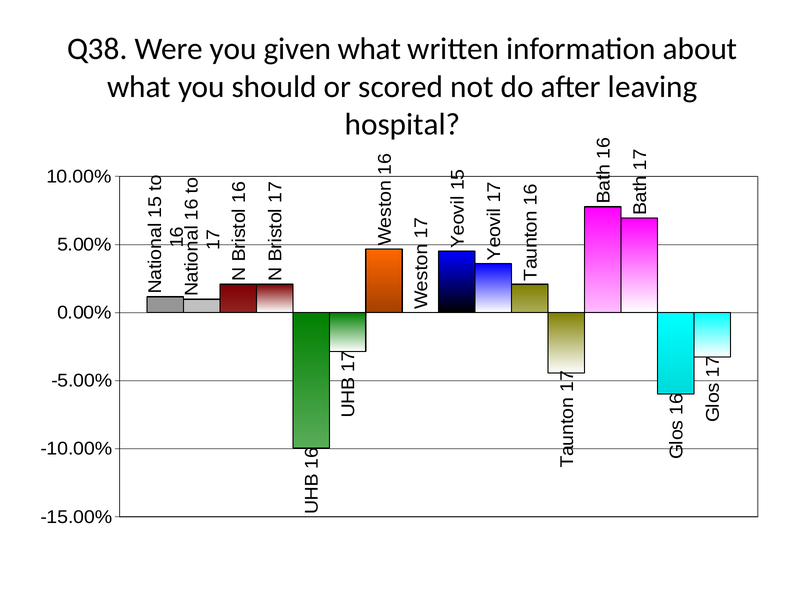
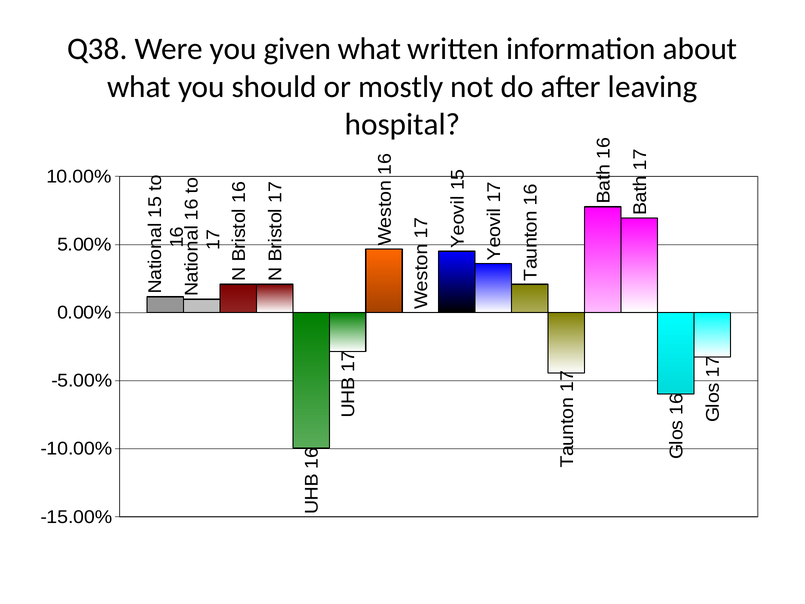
scored: scored -> mostly
